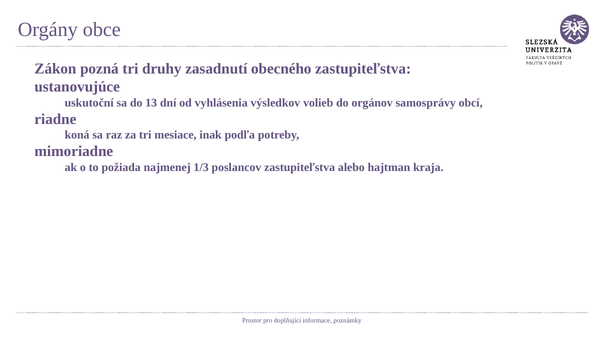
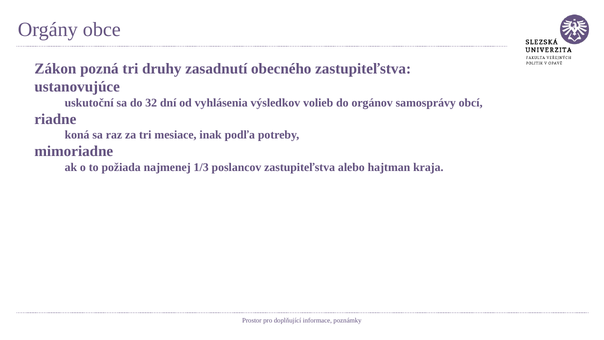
13: 13 -> 32
